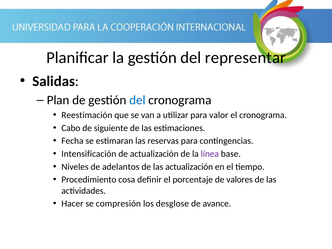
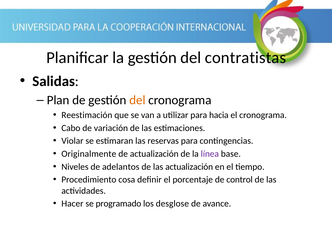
representar: representar -> contratistas
del at (137, 100) colour: blue -> orange
valor: valor -> hacia
siguiente: siguiente -> variación
Fecha: Fecha -> Violar
Intensificación: Intensificación -> Originalmente
valores: valores -> control
compresión: compresión -> programado
